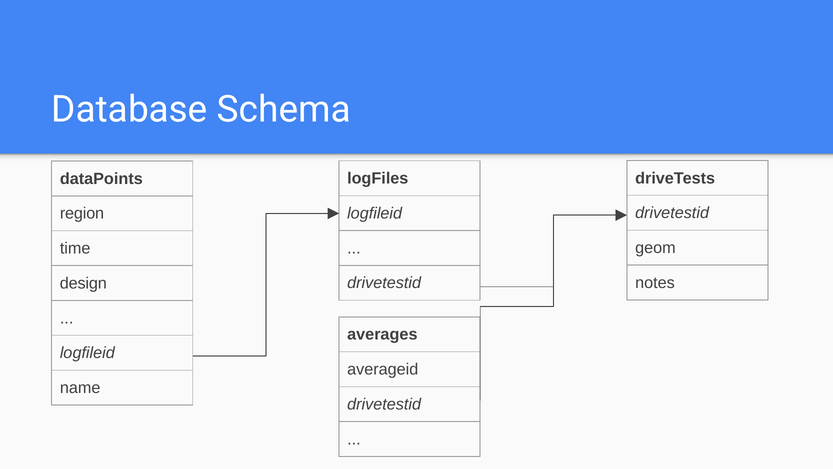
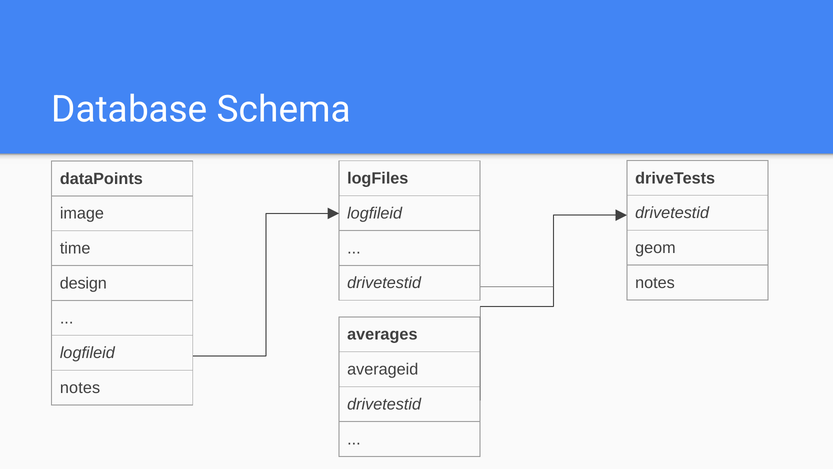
region: region -> image
name at (80, 388): name -> notes
